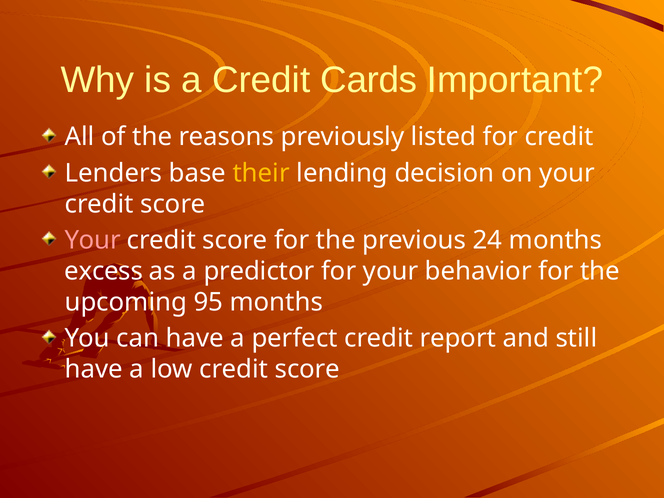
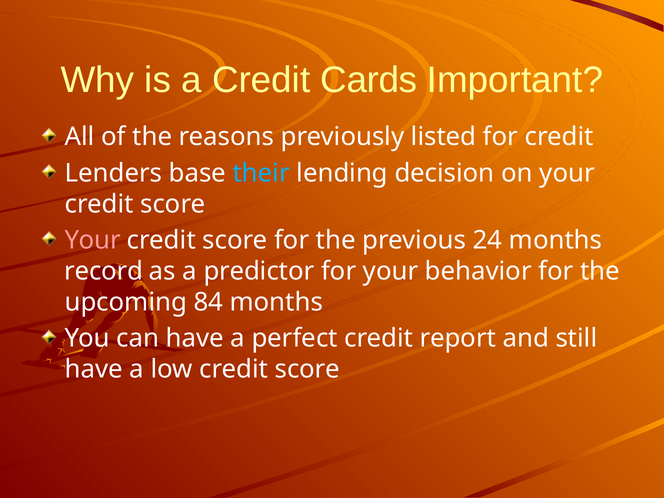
their colour: yellow -> light blue
excess: excess -> record
95: 95 -> 84
